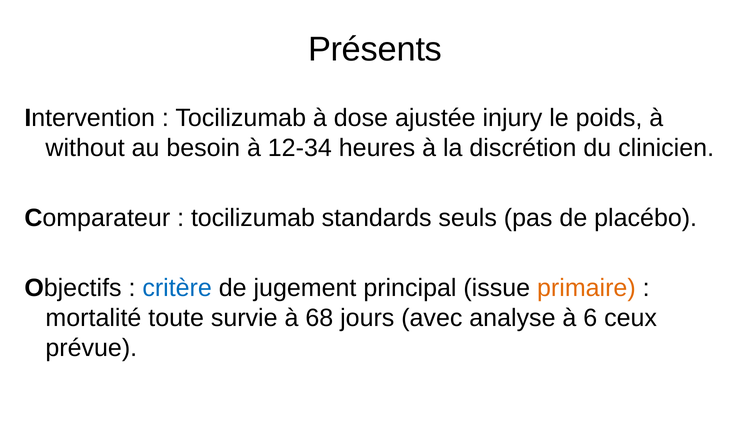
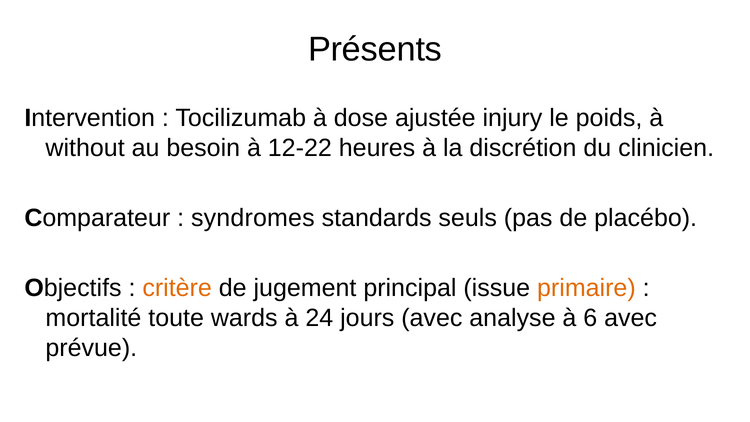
12-34: 12-34 -> 12-22
tocilizumab at (253, 218): tocilizumab -> syndromes
critère colour: blue -> orange
survie: survie -> wards
68: 68 -> 24
6 ceux: ceux -> avec
